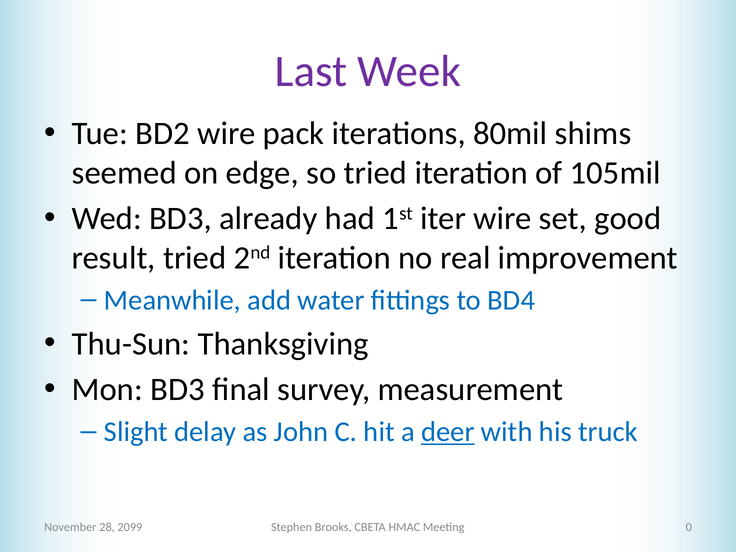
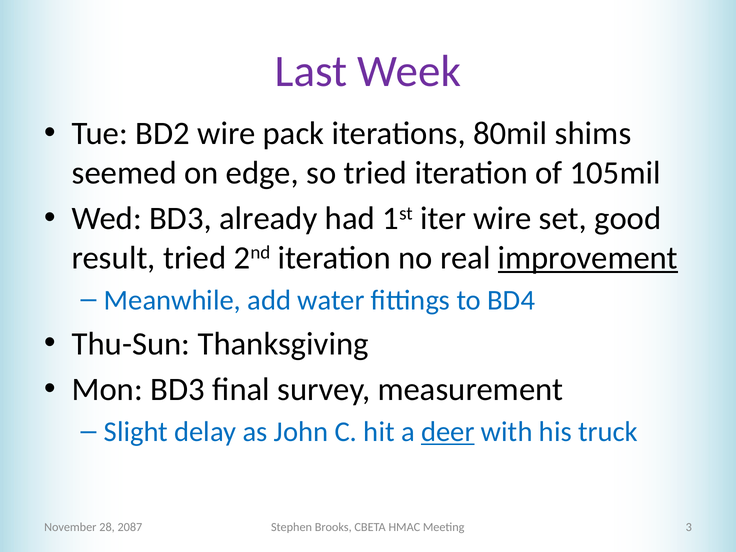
improvement underline: none -> present
2099: 2099 -> 2087
0: 0 -> 3
